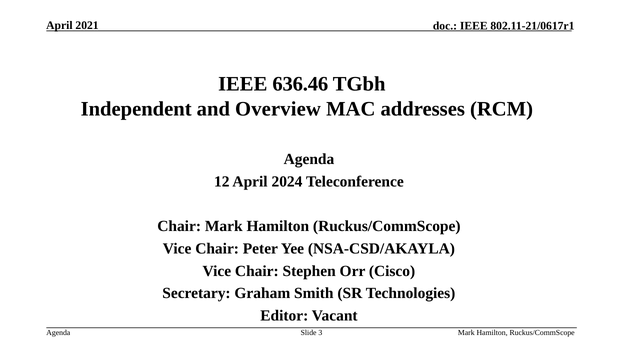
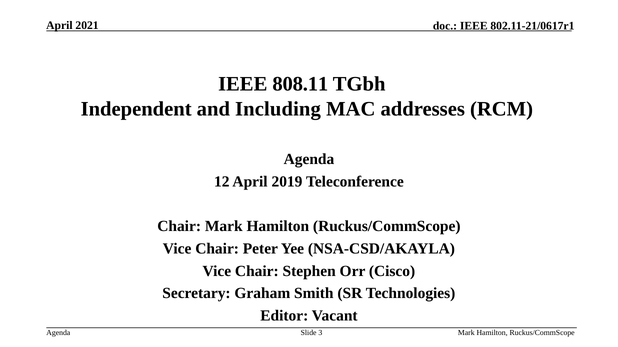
636.46: 636.46 -> 808.11
Overview: Overview -> Including
2024: 2024 -> 2019
